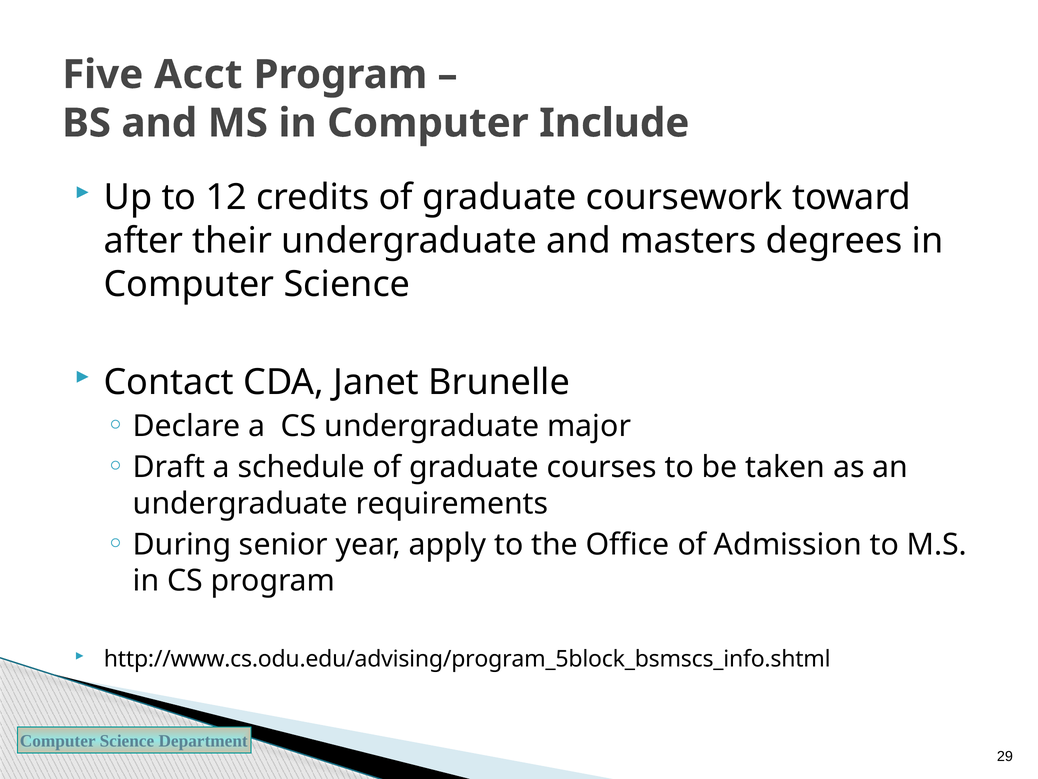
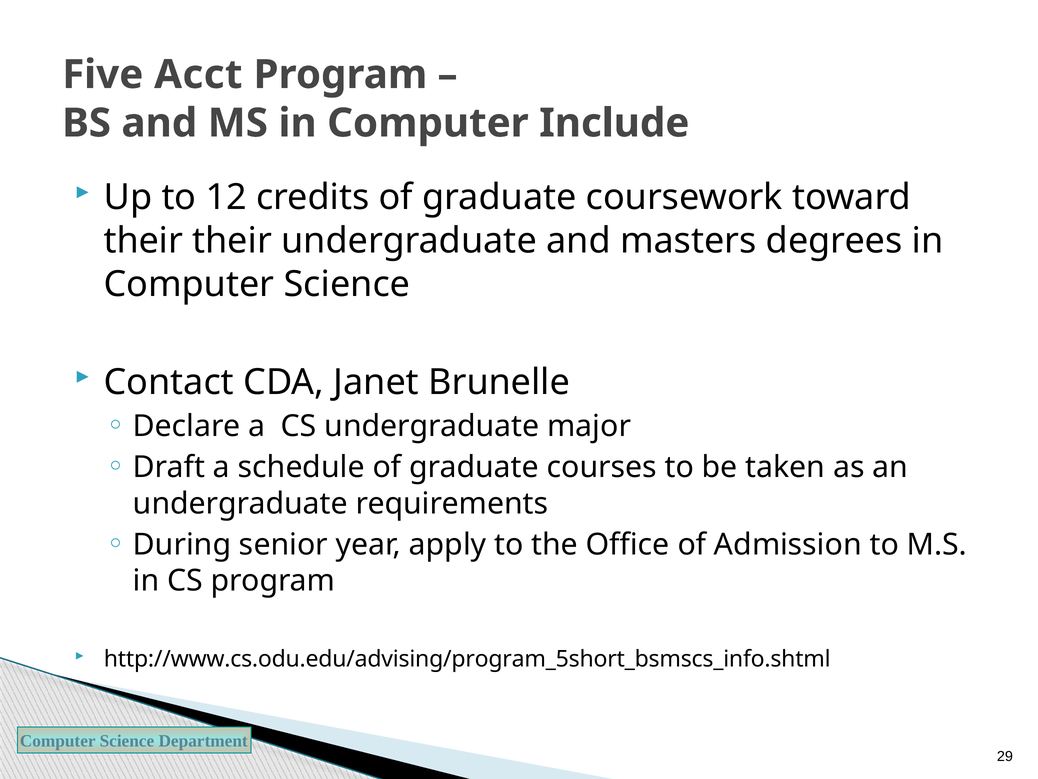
after at (144, 241): after -> their
http://www.cs.odu.edu/advising/program_5block_bsmscs_info.shtml: http://www.cs.odu.edu/advising/program_5block_bsmscs_info.shtml -> http://www.cs.odu.edu/advising/program_5short_bsmscs_info.shtml
